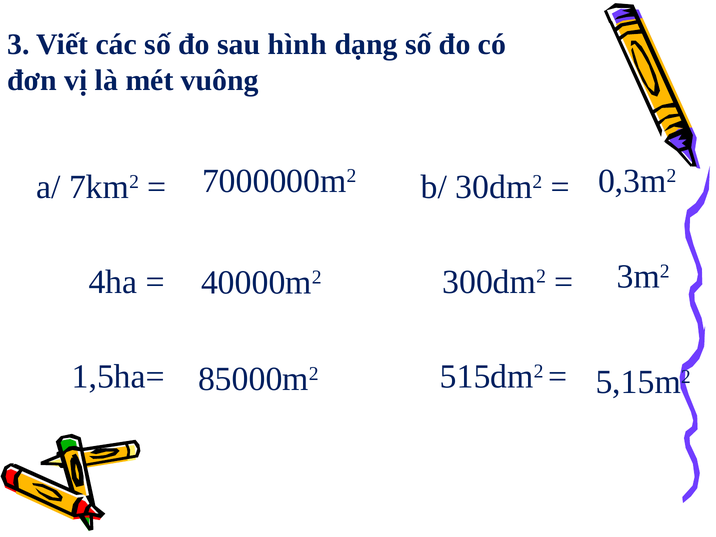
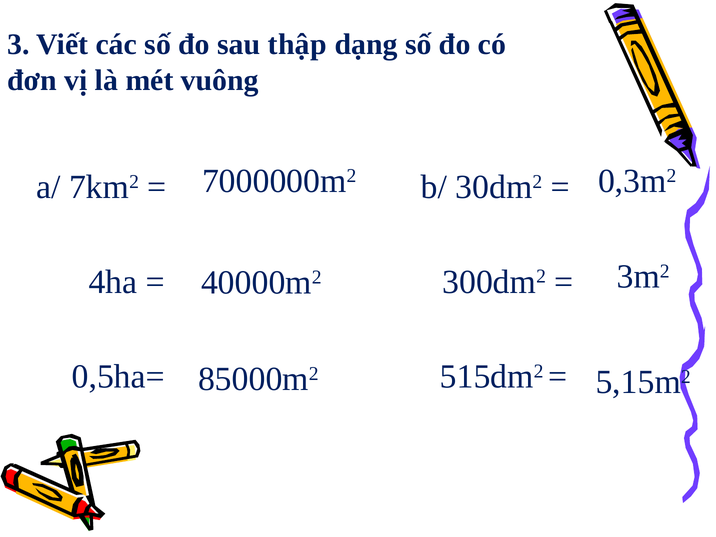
hình: hình -> thập
1,5ha=: 1,5ha= -> 0,5ha=
